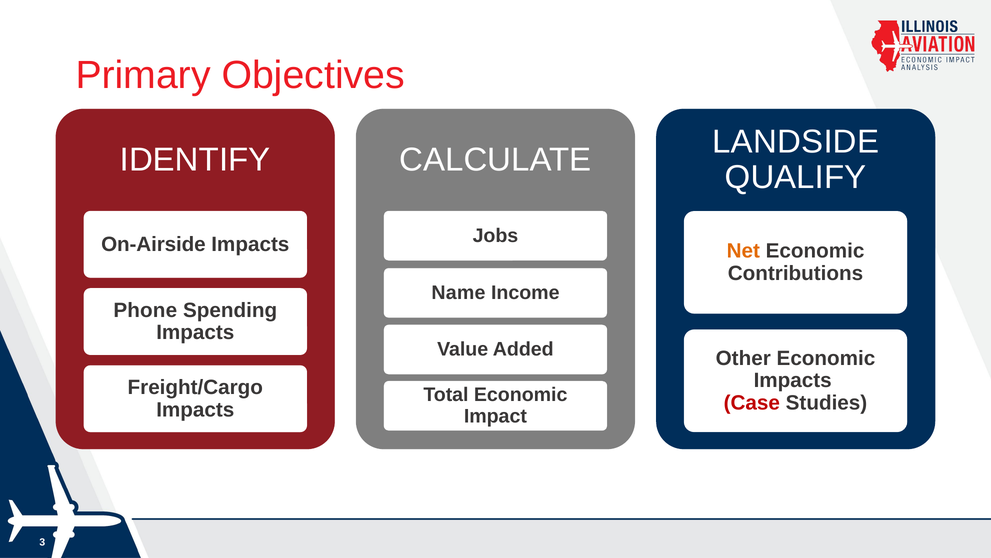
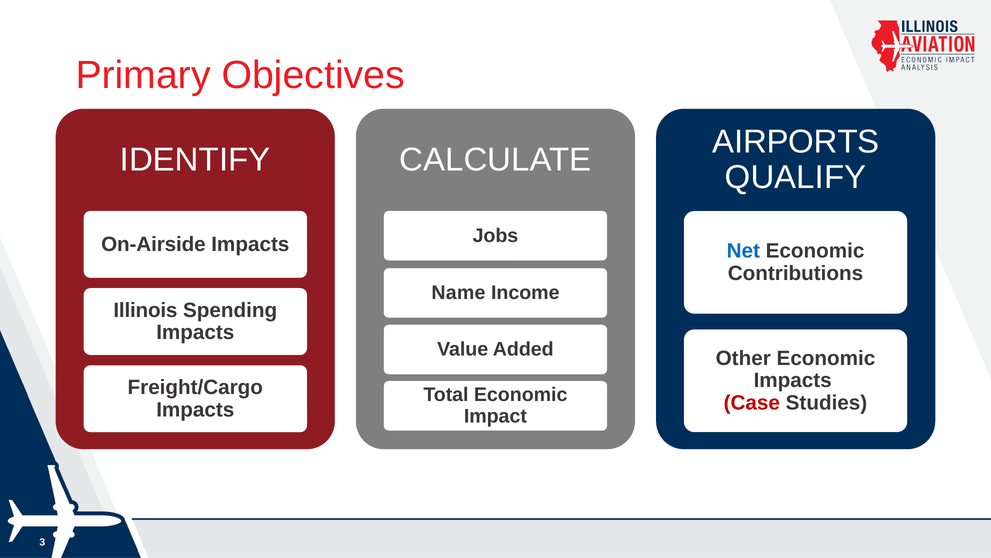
LANDSIDE: LANDSIDE -> AIRPORTS
Net colour: orange -> blue
Phone: Phone -> Illinois
